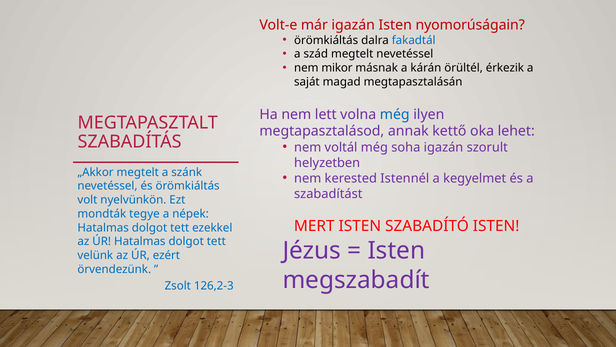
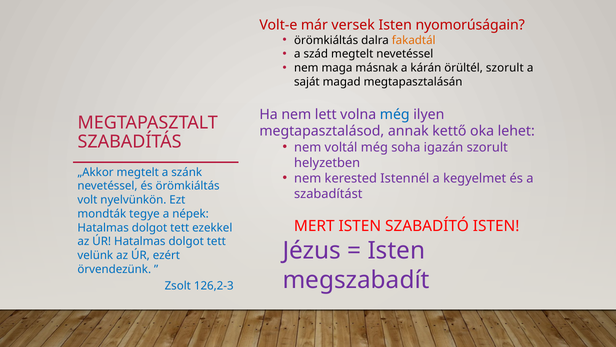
már igazán: igazán -> versek
fakadtál colour: blue -> orange
mikor: mikor -> maga
örültél érkezik: érkezik -> szorult
